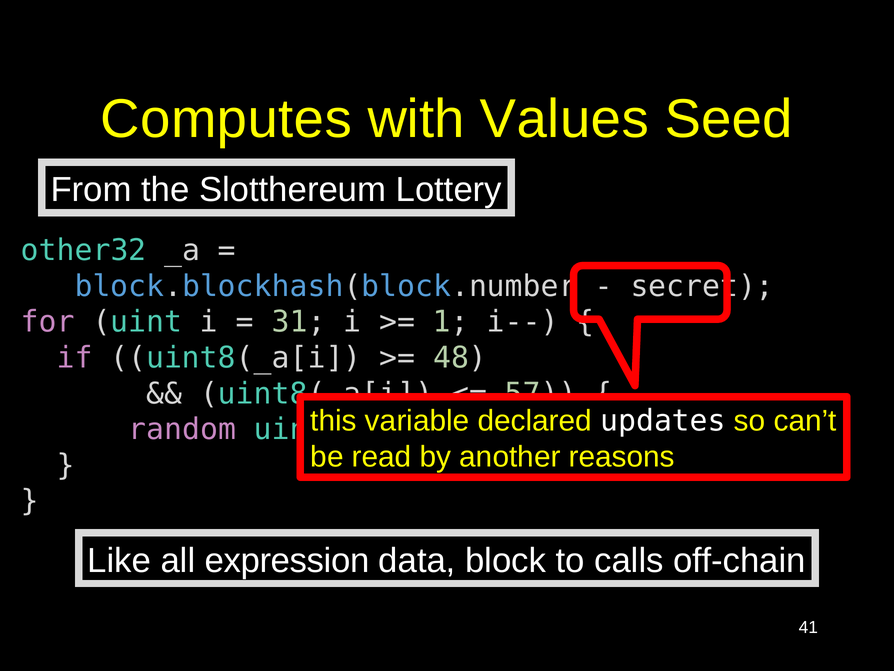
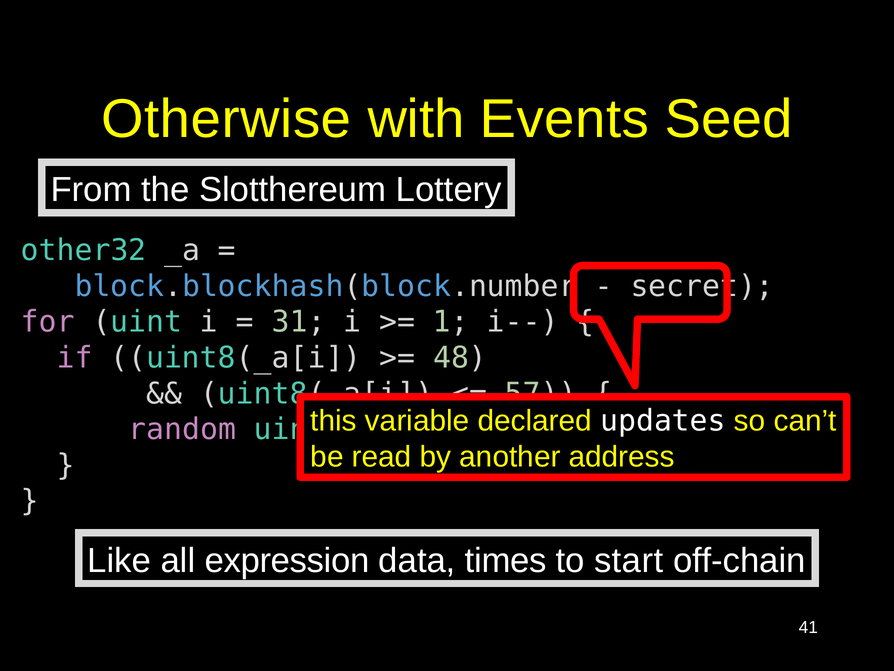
Computes: Computes -> Otherwise
Values: Values -> Events
reasons: reasons -> address
block: block -> times
calls: calls -> start
